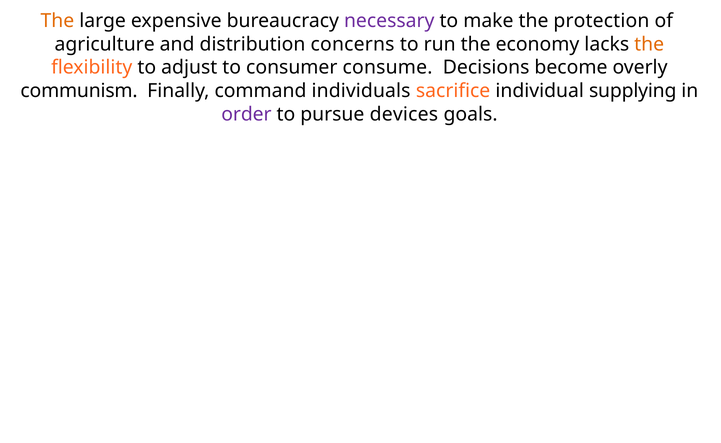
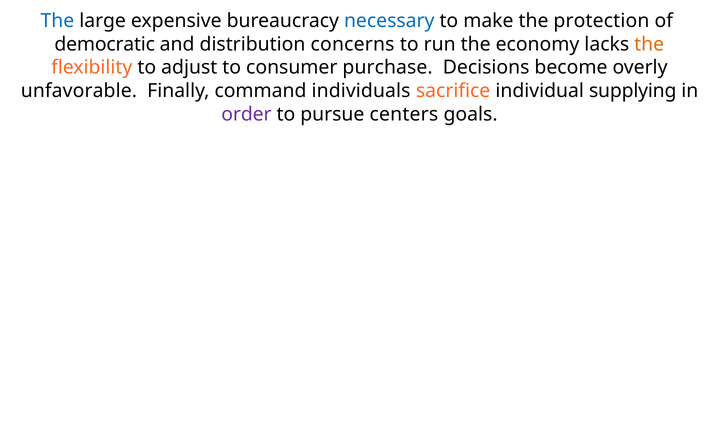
The at (57, 21) colour: orange -> blue
necessary colour: purple -> blue
agriculture: agriculture -> democratic
consume: consume -> purchase
communism: communism -> unfavorable
devices: devices -> centers
